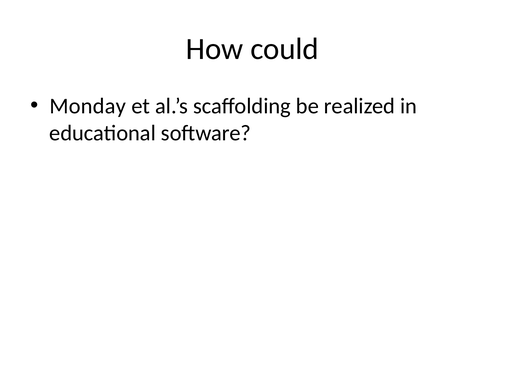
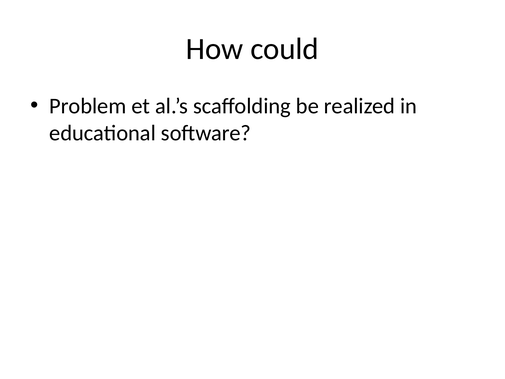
Monday: Monday -> Problem
